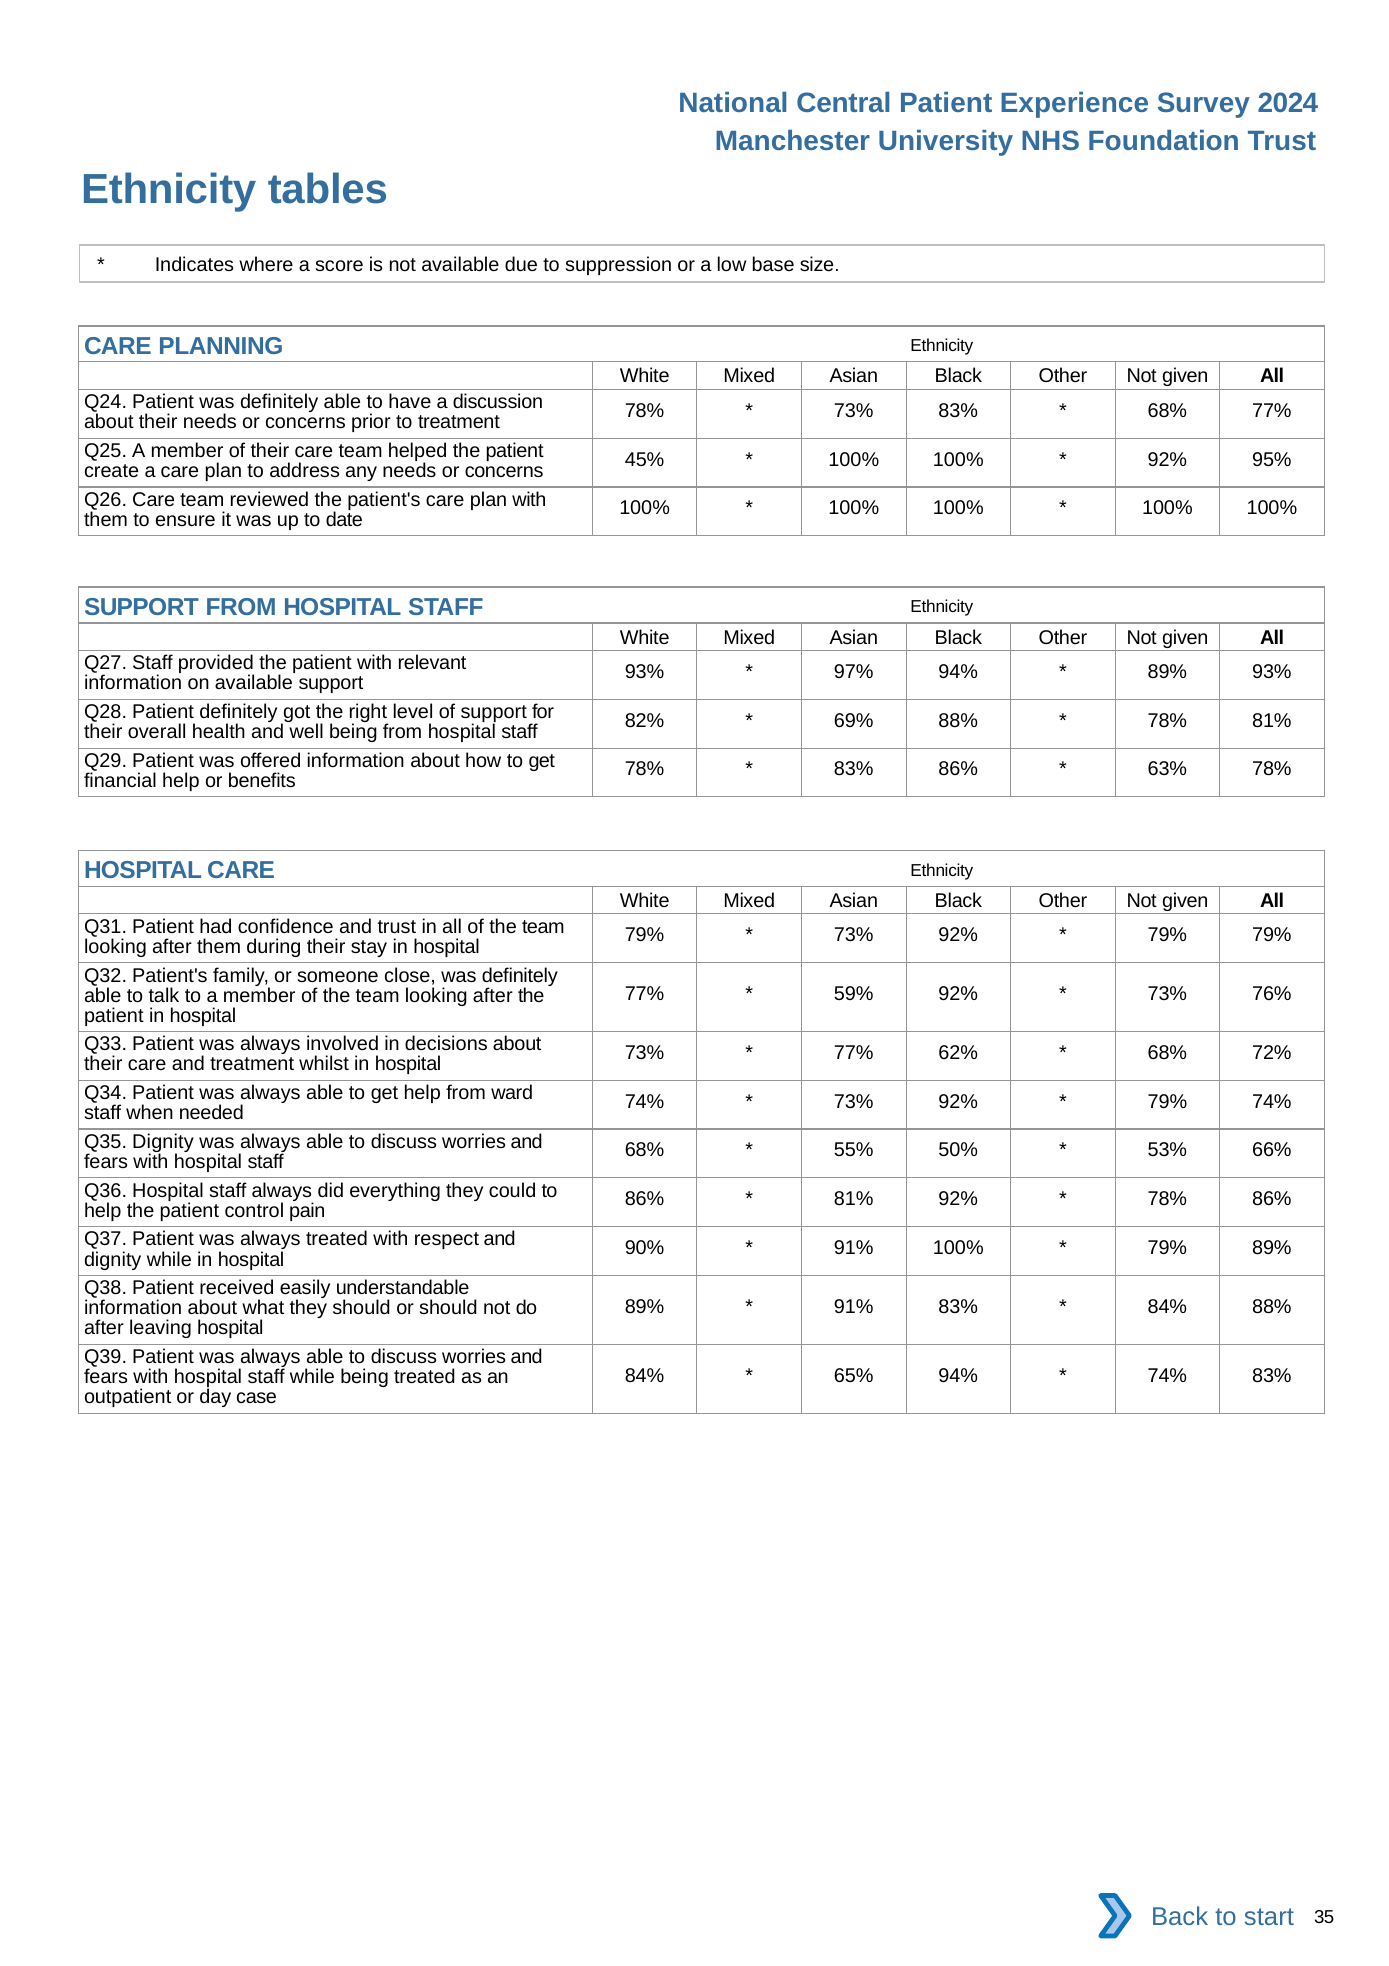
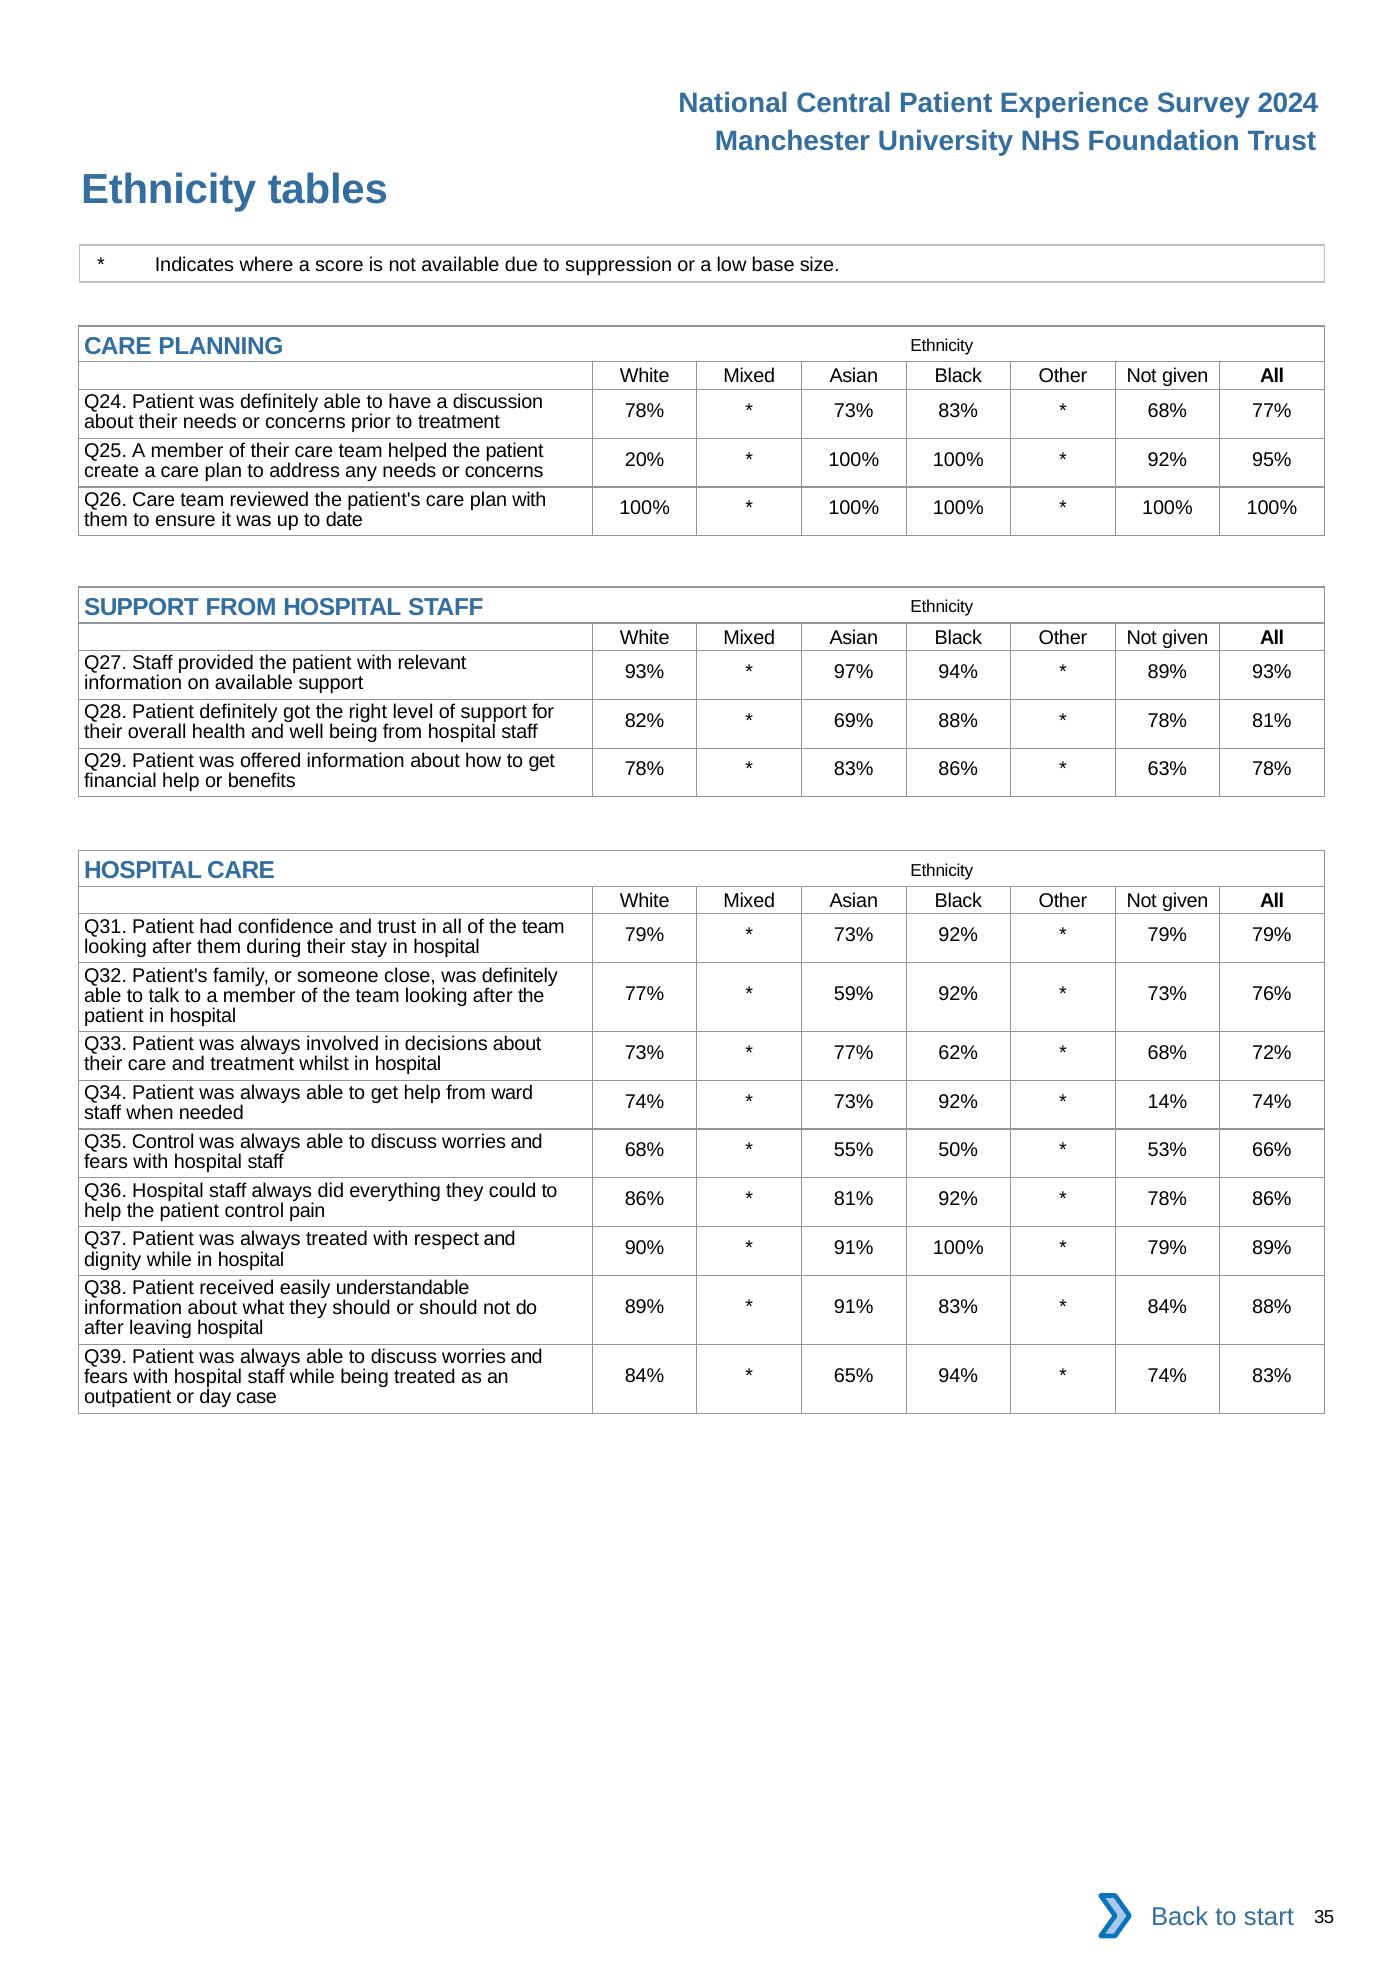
45%: 45% -> 20%
79% at (1167, 1101): 79% -> 14%
Q35 Dignity: Dignity -> Control
